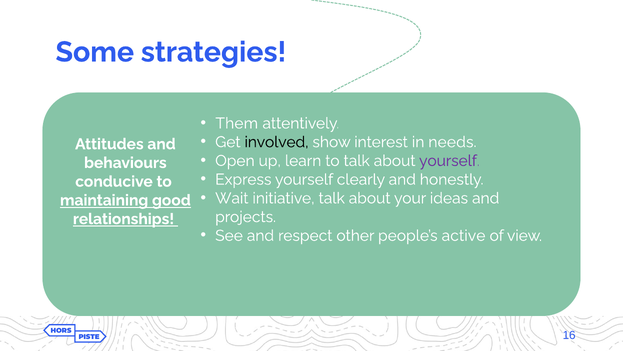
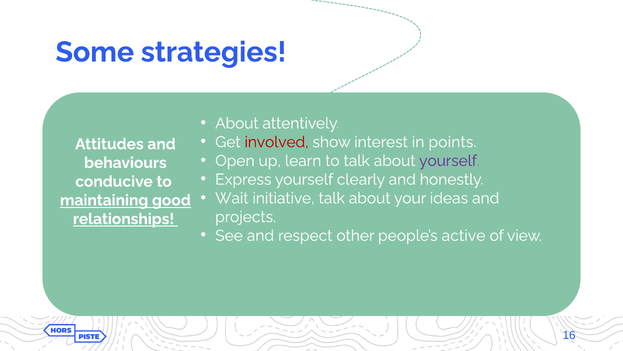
Them at (237, 123): Them -> About
involved colour: black -> red
needs: needs -> points
